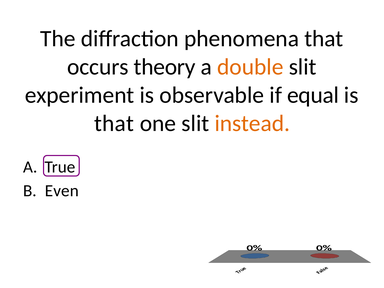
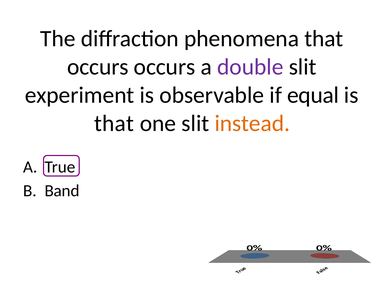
occurs theory: theory -> occurs
double colour: orange -> purple
Even: Even -> Band
